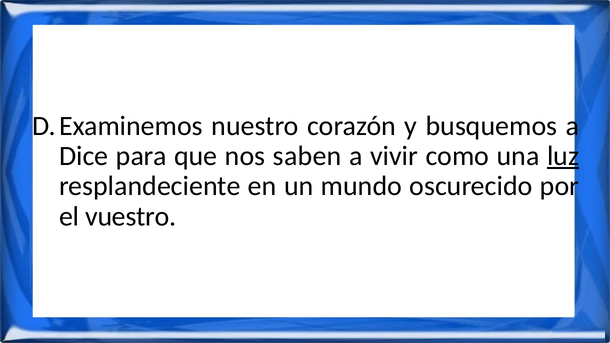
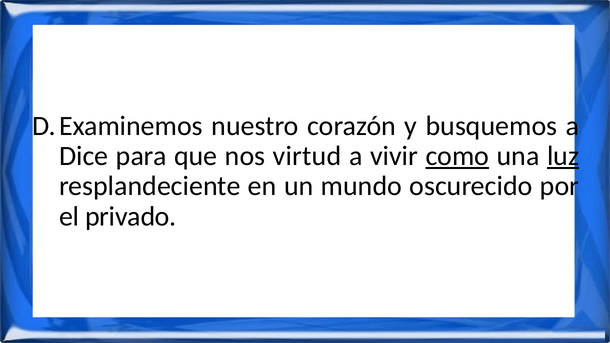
saben: saben -> virtud
como underline: none -> present
vuestro: vuestro -> privado
